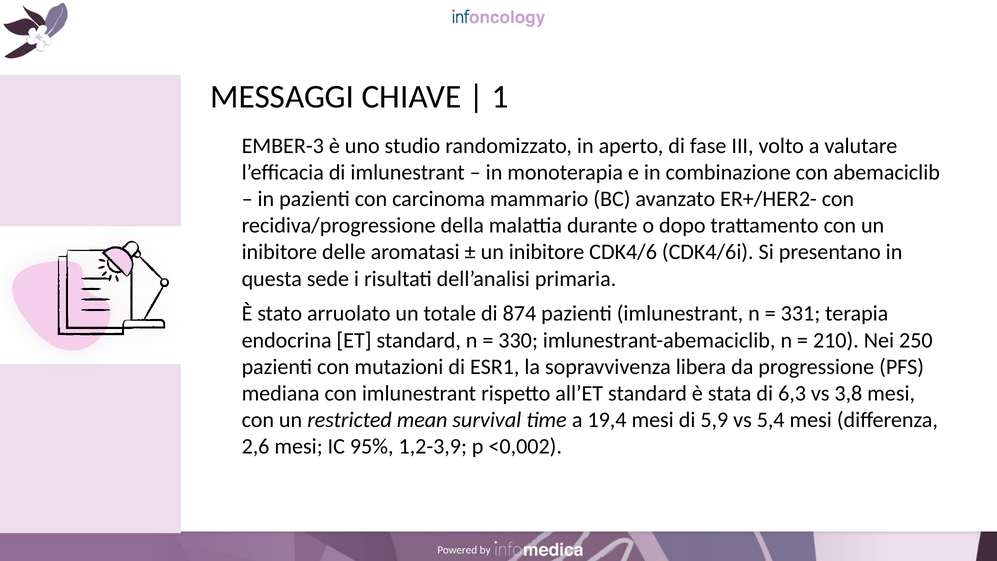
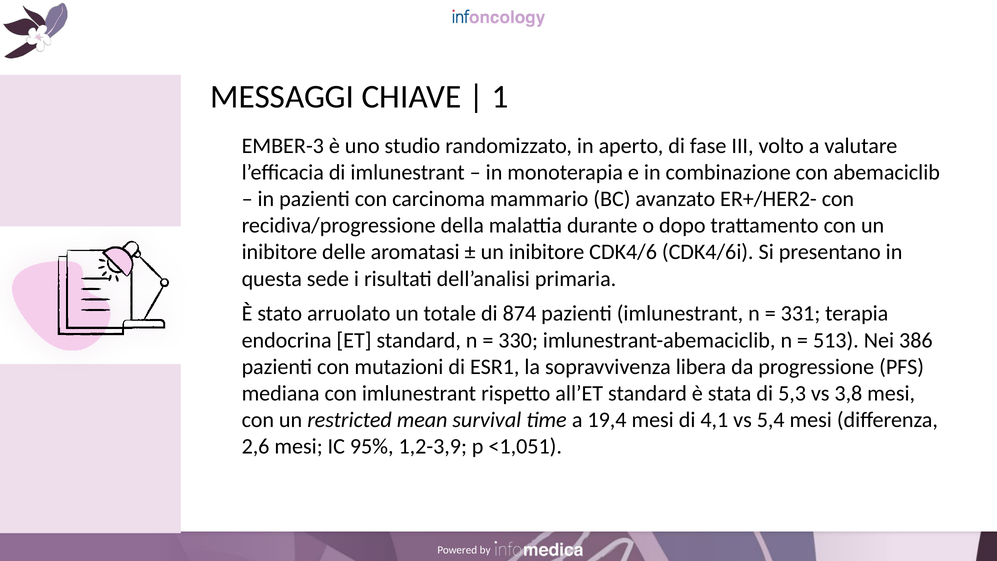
210: 210 -> 513
250: 250 -> 386
6,3: 6,3 -> 5,3
5,9: 5,9 -> 4,1
<0,002: <0,002 -> <1,051
